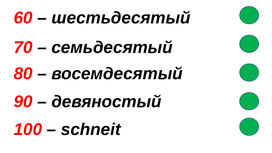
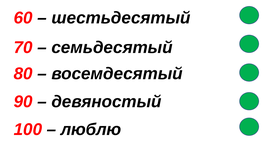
schneit: schneit -> люблю
